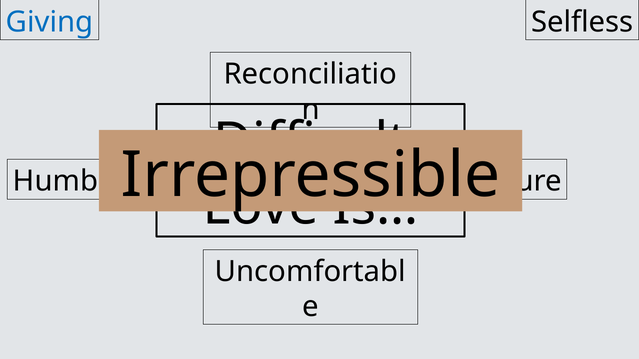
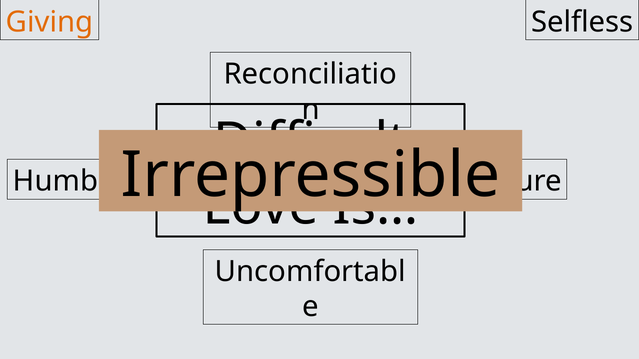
Giving colour: blue -> orange
